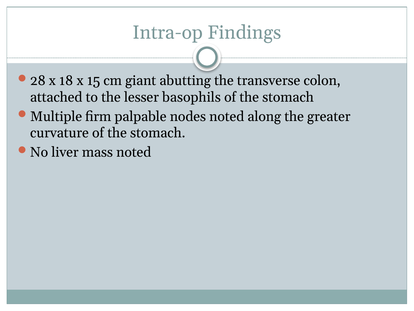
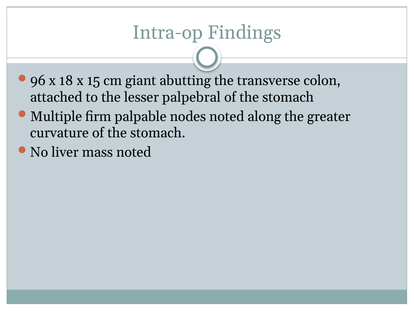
28: 28 -> 96
basophils: basophils -> palpebral
